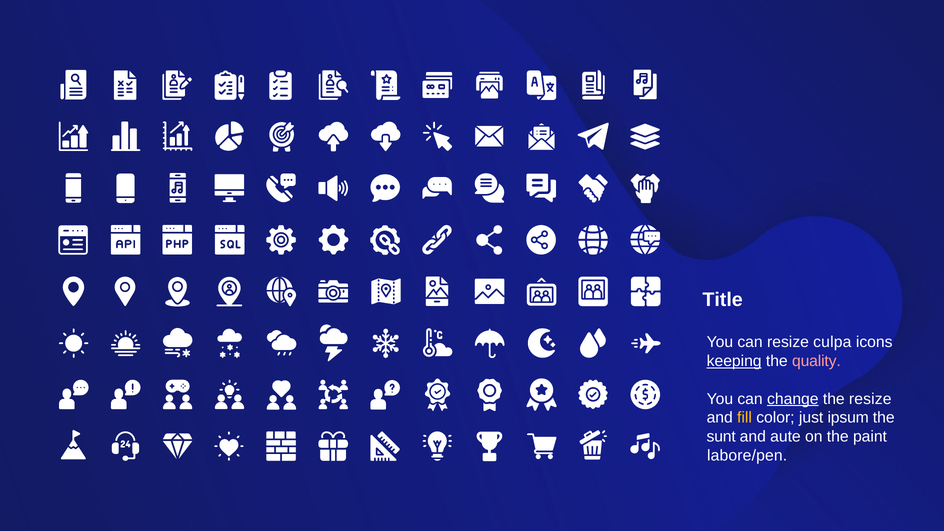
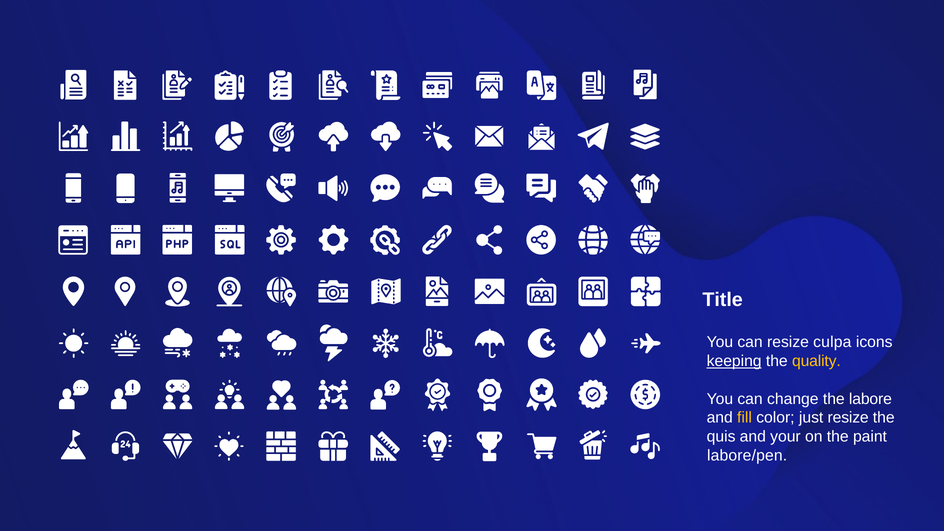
quality colour: pink -> yellow
change underline: present -> none
the resize: resize -> labore
just ipsum: ipsum -> resize
sunt: sunt -> quis
aute: aute -> your
